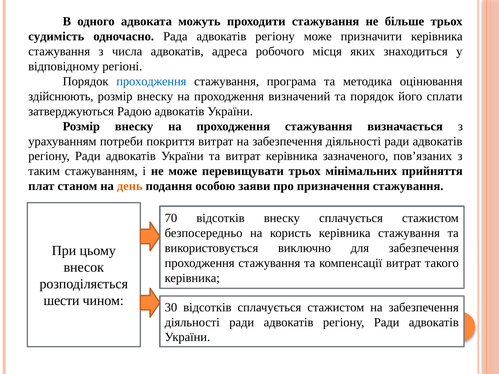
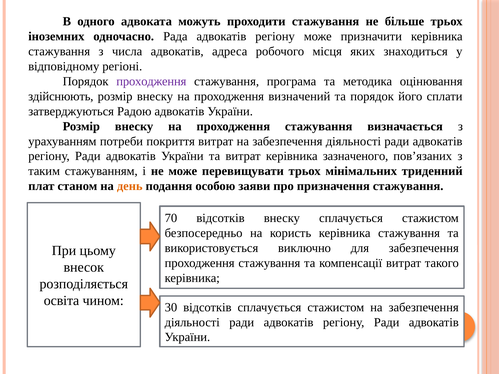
судимість: судимість -> іноземних
проходження at (151, 81) colour: blue -> purple
прийняття: прийняття -> триденний
шести: шести -> освіта
